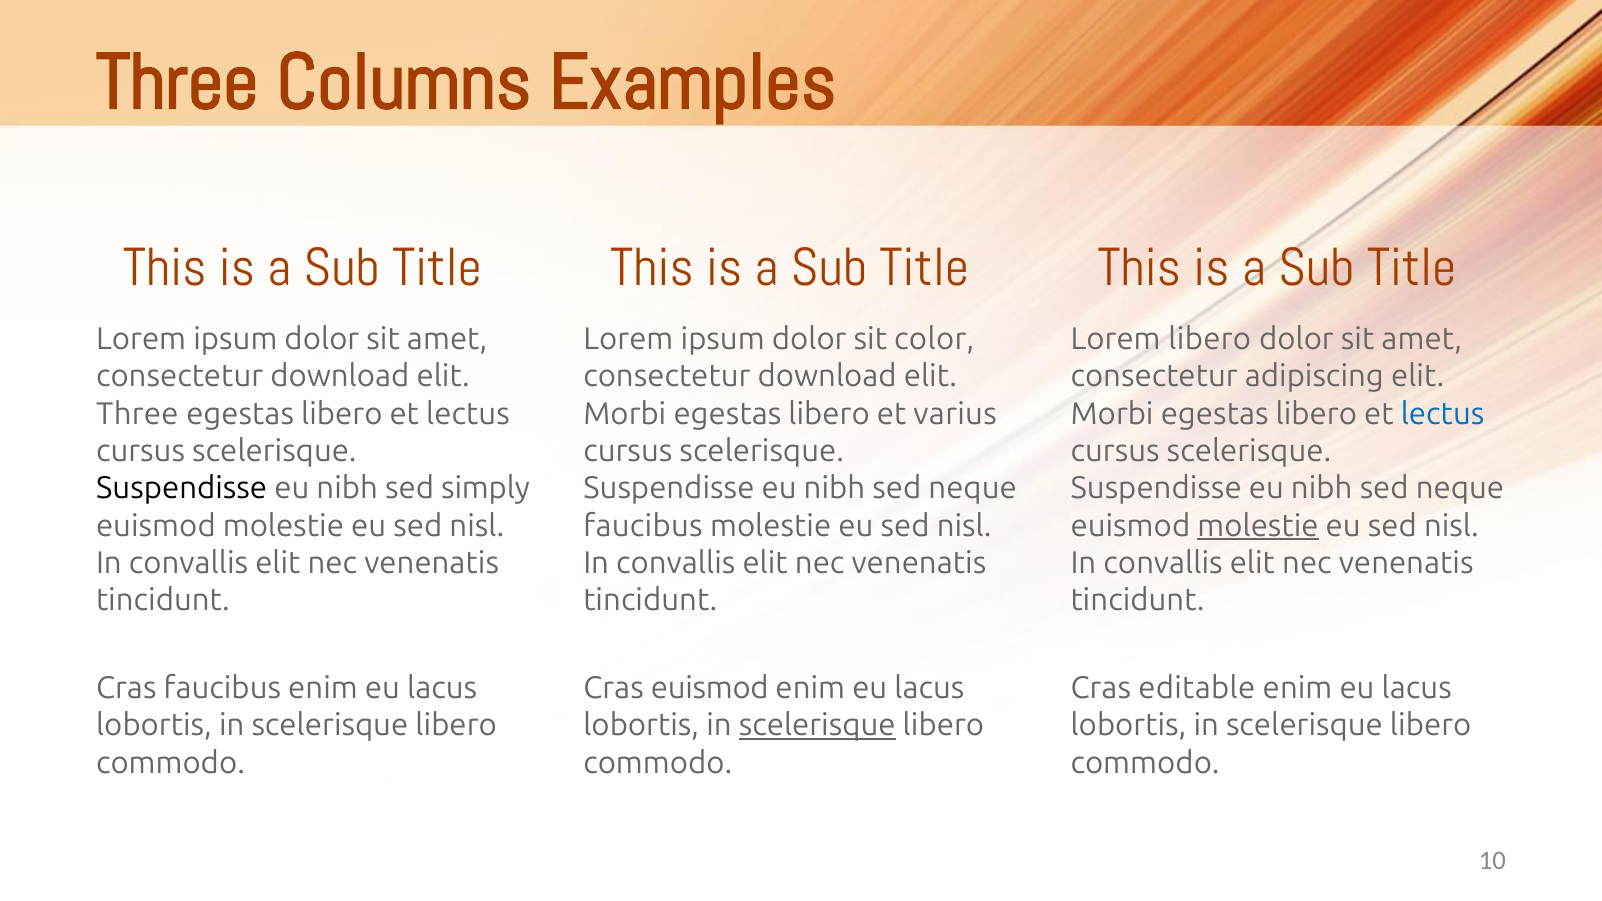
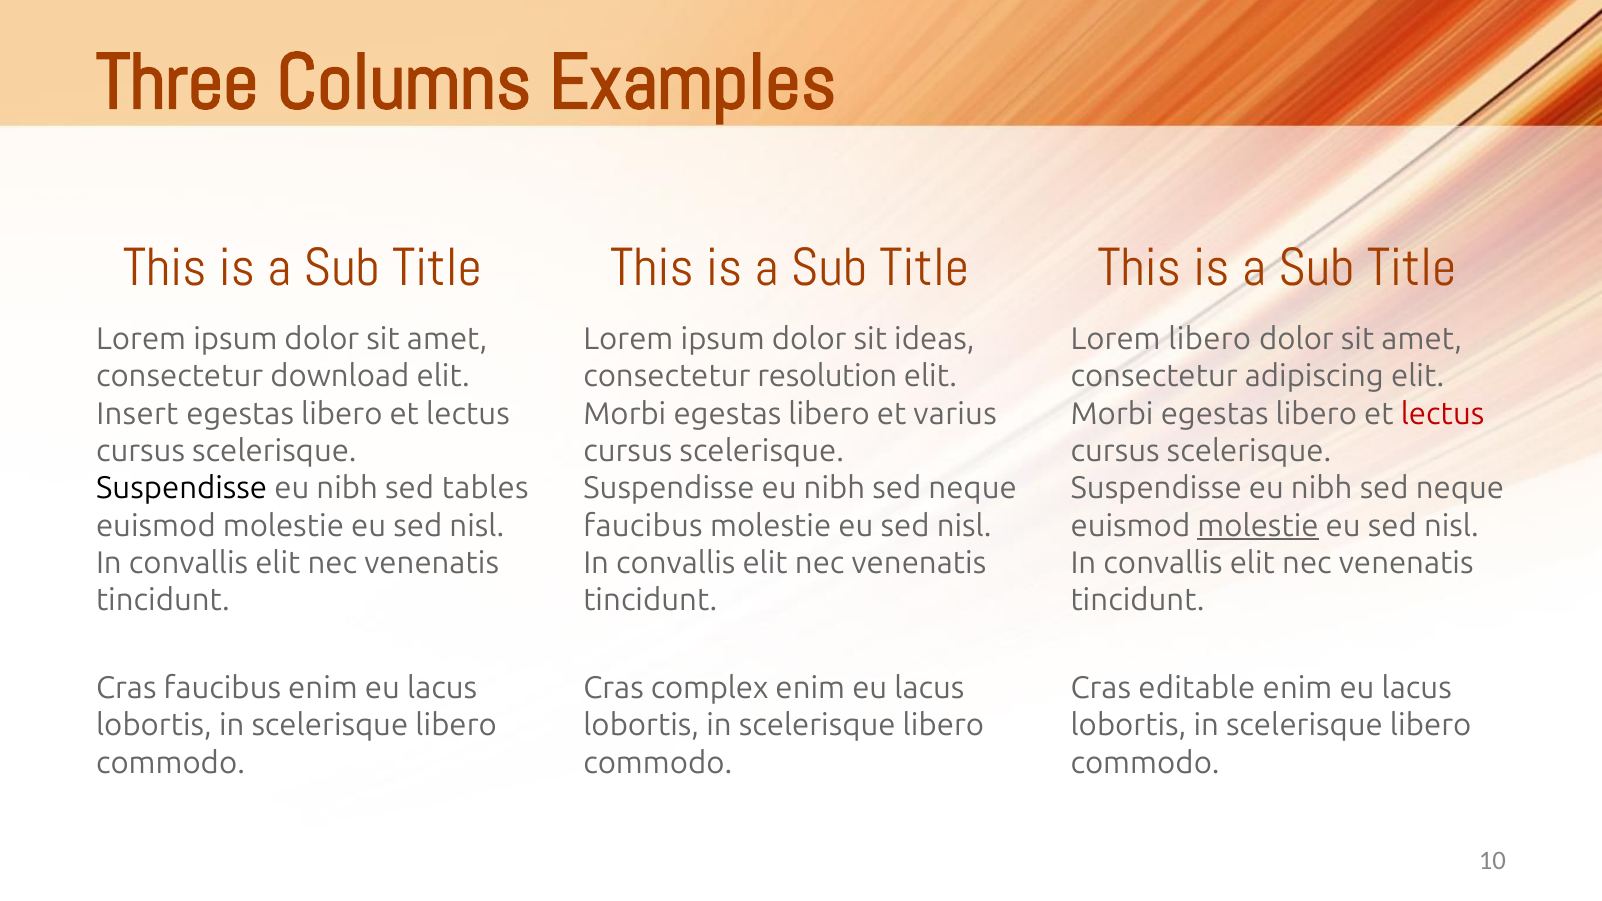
color: color -> ideas
download at (827, 376): download -> resolution
Three at (137, 414): Three -> Insert
lectus at (1443, 414) colour: blue -> red
simply: simply -> tables
Cras euismod: euismod -> complex
scelerisque at (817, 726) underline: present -> none
